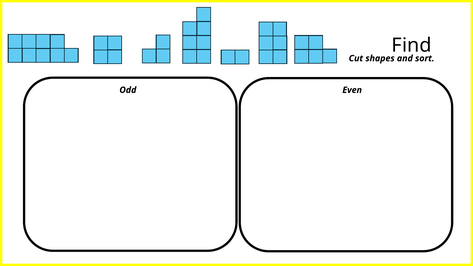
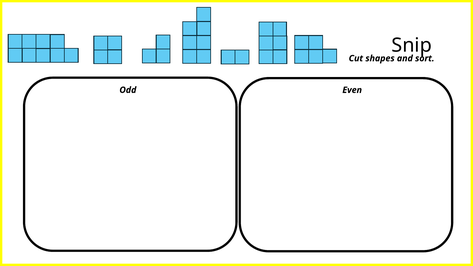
Find: Find -> Snip
